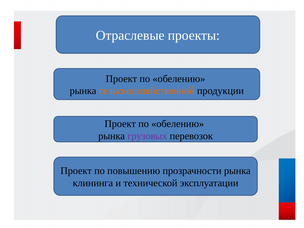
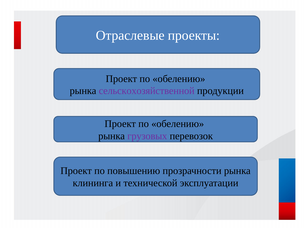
сельскохозяйственной colour: orange -> purple
